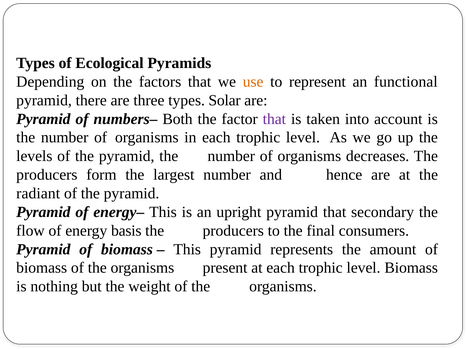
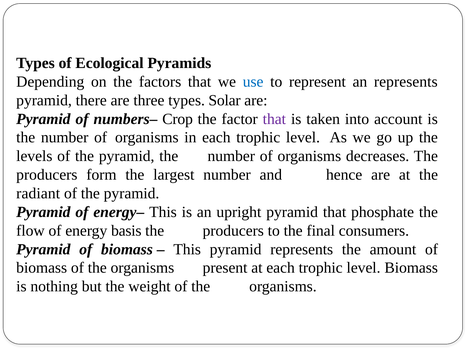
use colour: orange -> blue
an functional: functional -> represents
Both: Both -> Crop
secondary: secondary -> phosphate
